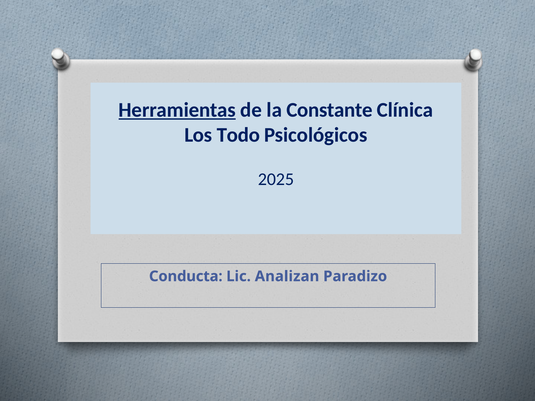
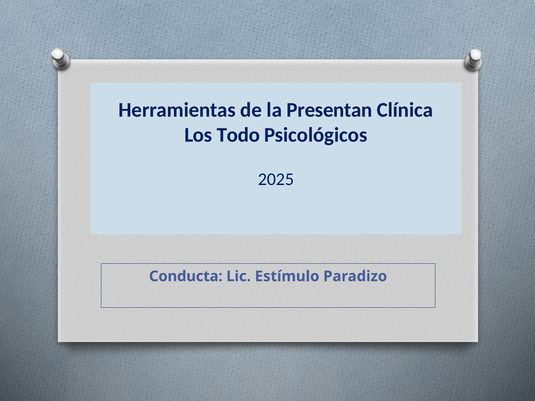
Herramientas underline: present -> none
Constante: Constante -> Presentan
Analizan: Analizan -> Estímulo
